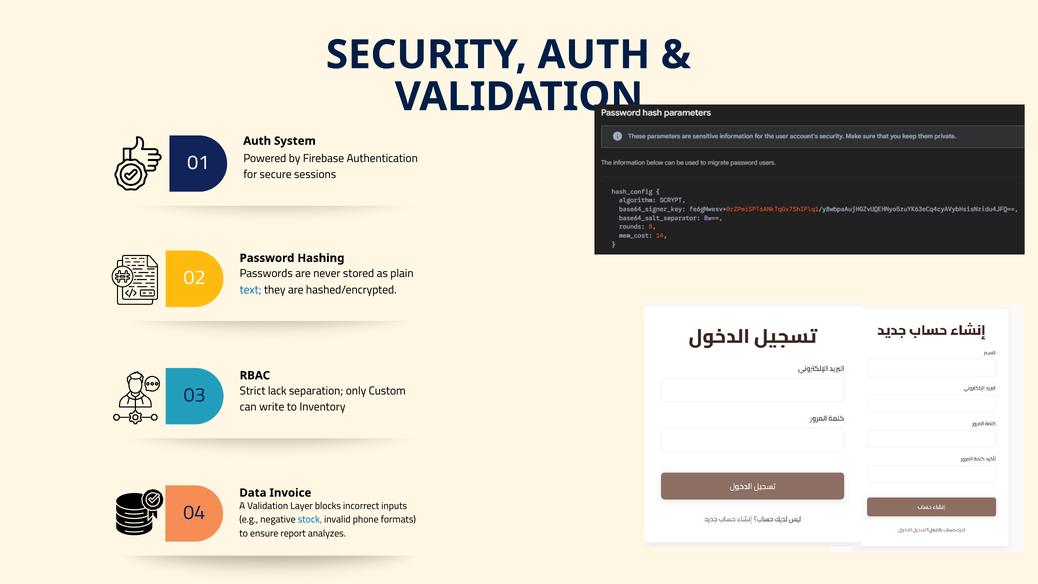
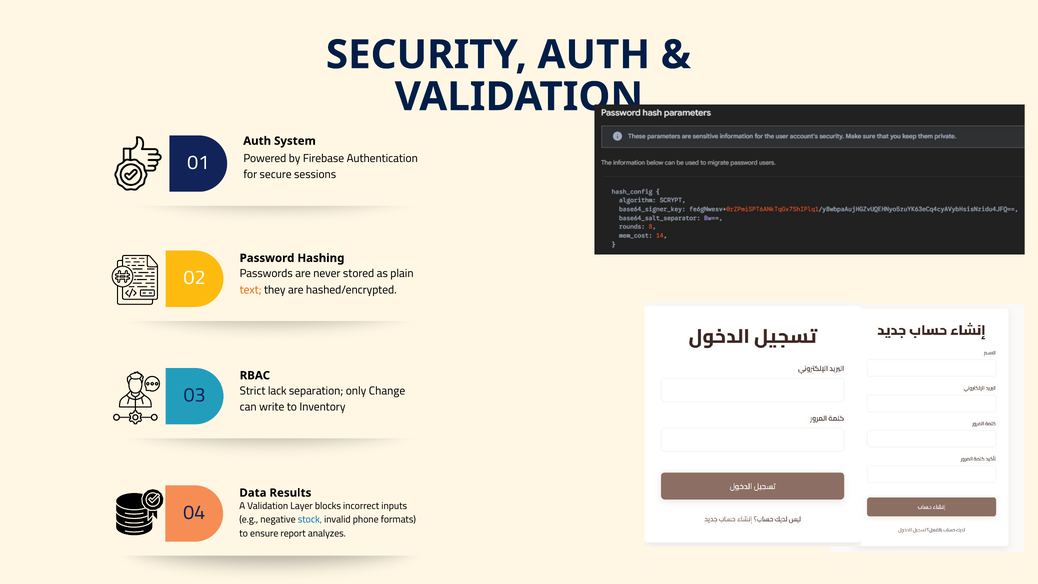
text colour: blue -> orange
Custom: Custom -> Change
Invoice: Invoice -> Results
